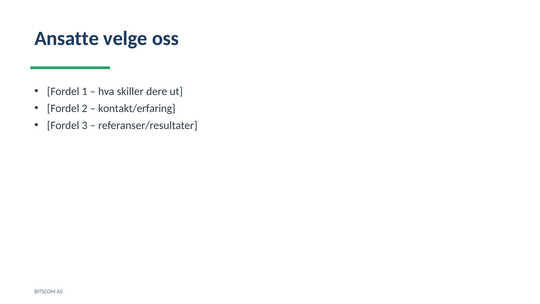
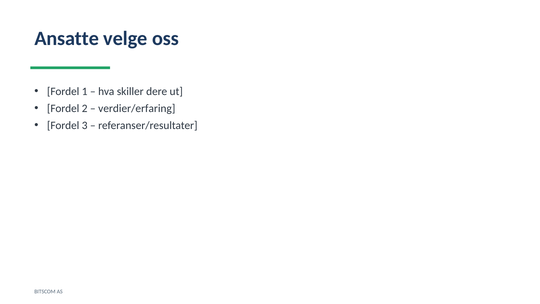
kontakt/erfaring: kontakt/erfaring -> verdier/erfaring
